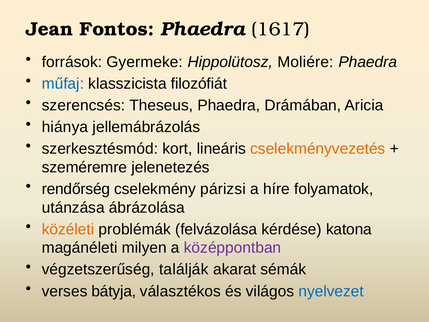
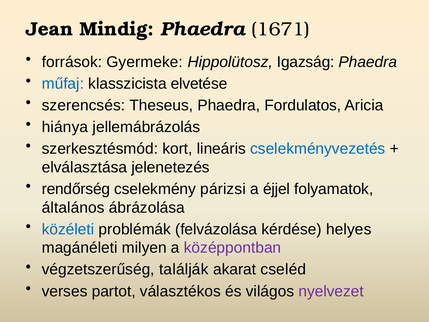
Fontos: Fontos -> Mindig
1617: 1617 -> 1671
Moliére: Moliére -> Igazság
filozófiát: filozófiát -> elvetése
Drámában: Drámában -> Fordulatos
cselekményvezetés colour: orange -> blue
szeméremre: szeméremre -> elválasztása
híre: híre -> éjjel
utánzása: utánzása -> általános
közéleti colour: orange -> blue
katona: katona -> helyes
sémák: sémák -> cseléd
bátyja: bátyja -> partot
nyelvezet colour: blue -> purple
